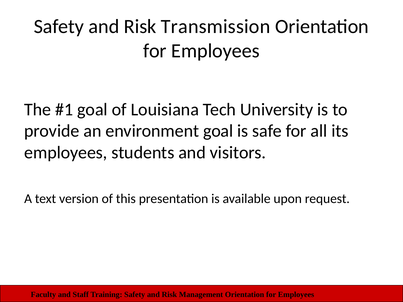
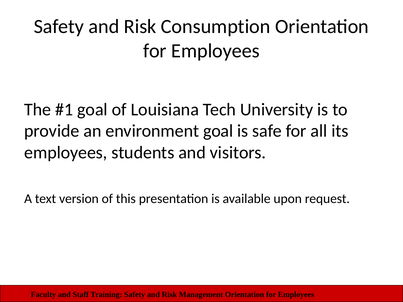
Transmission: Transmission -> Consumption
